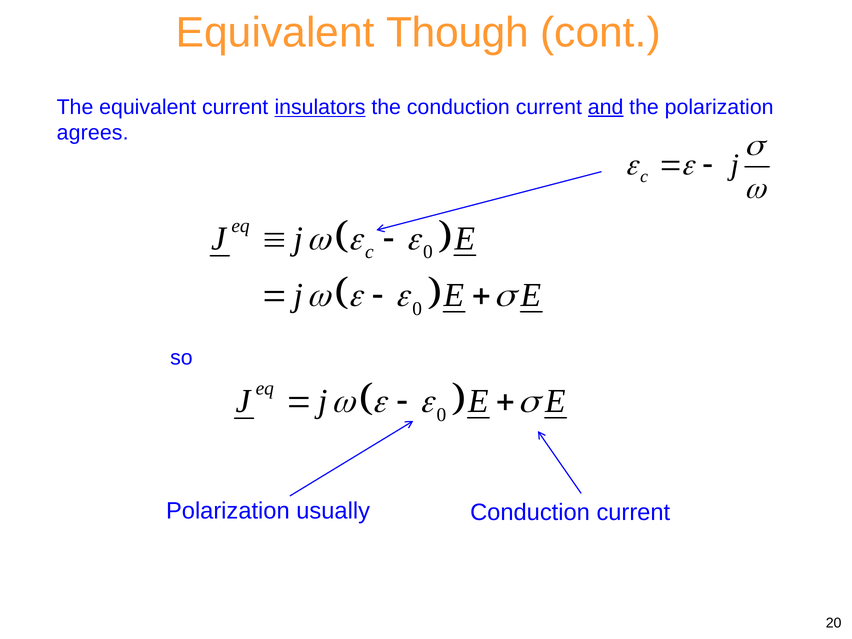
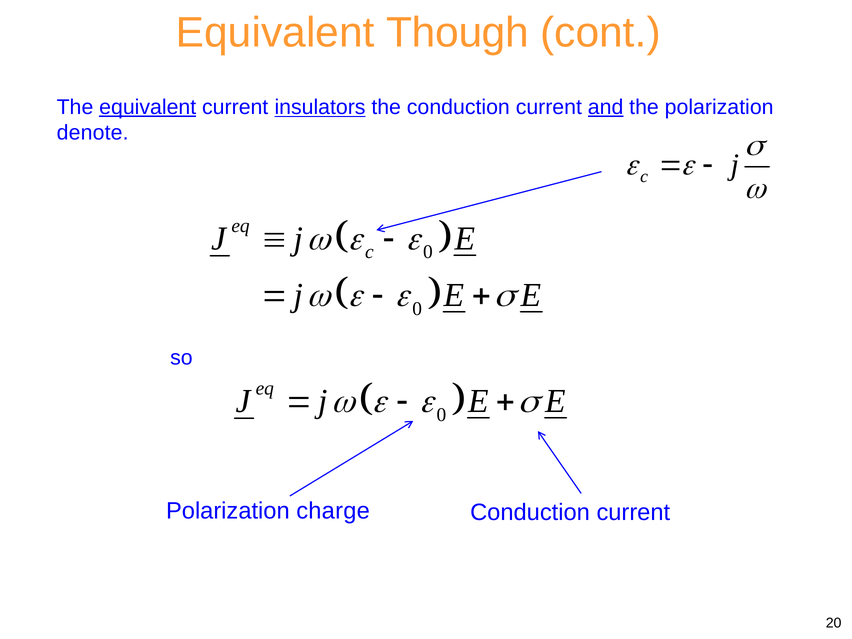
equivalent at (148, 107) underline: none -> present
agrees: agrees -> denote
usually: usually -> charge
